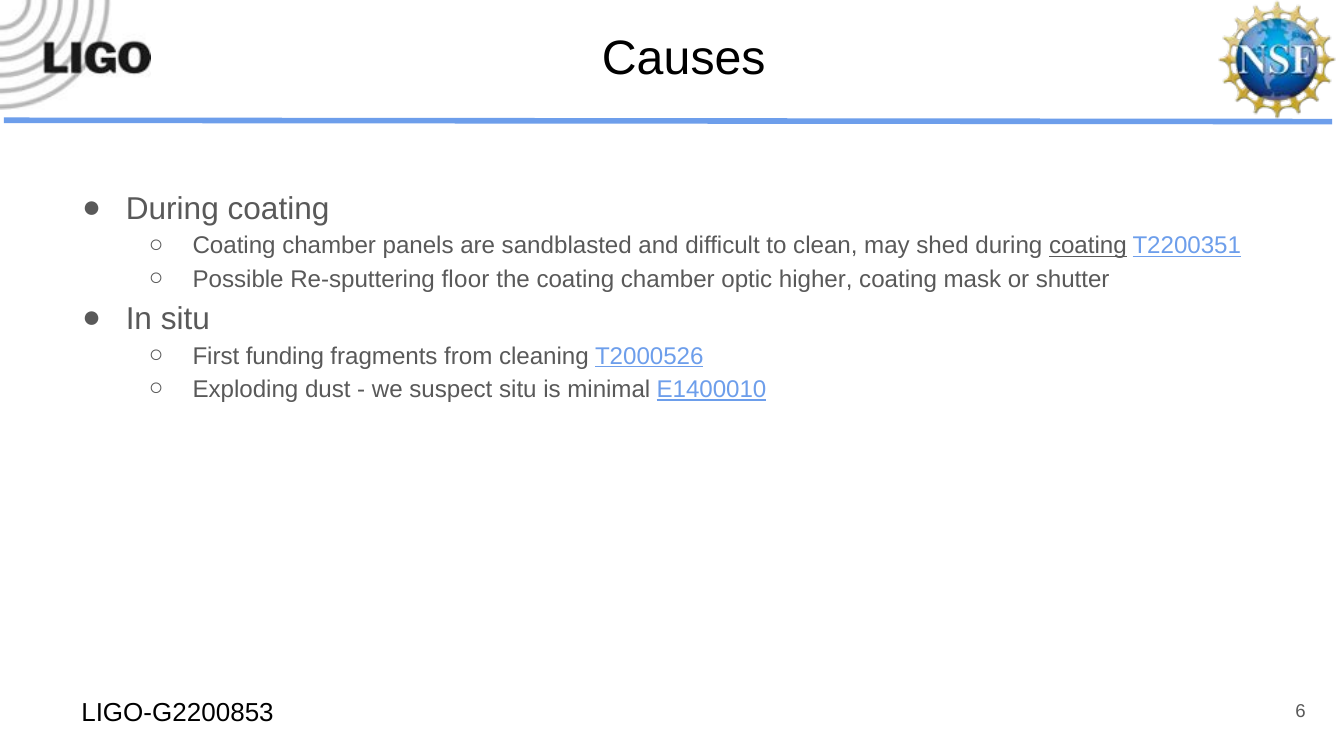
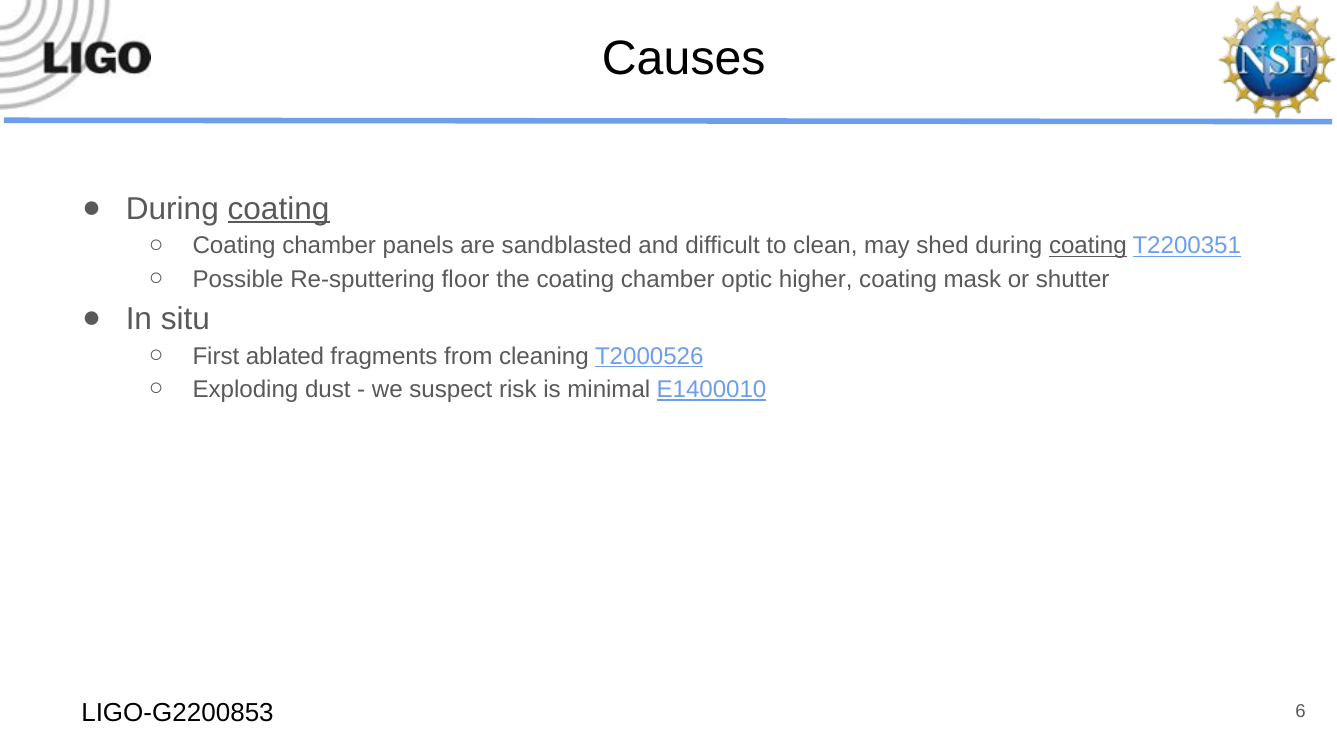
coating at (279, 209) underline: none -> present
funding: funding -> ablated
suspect situ: situ -> risk
